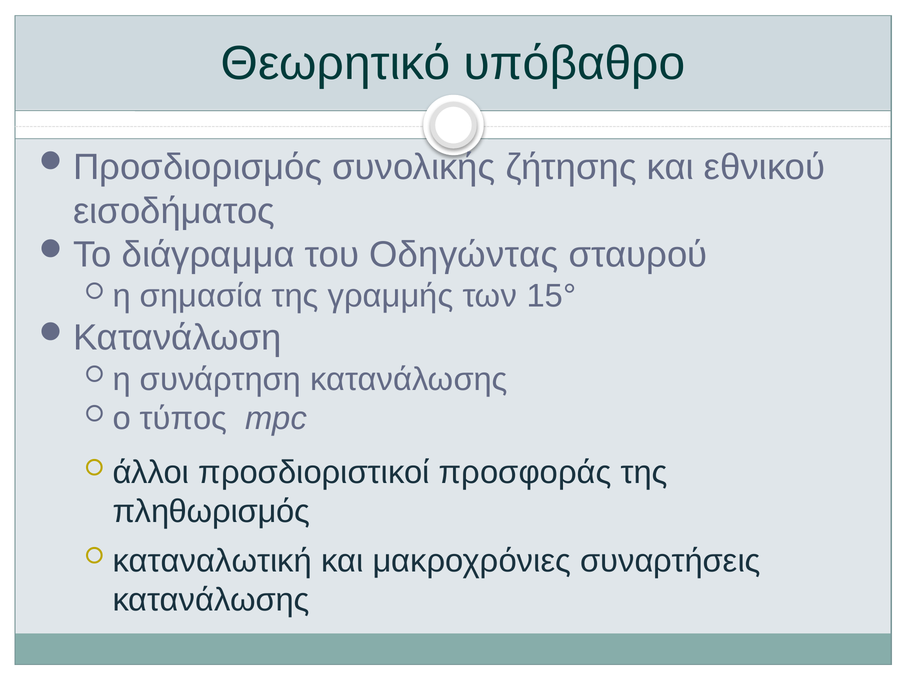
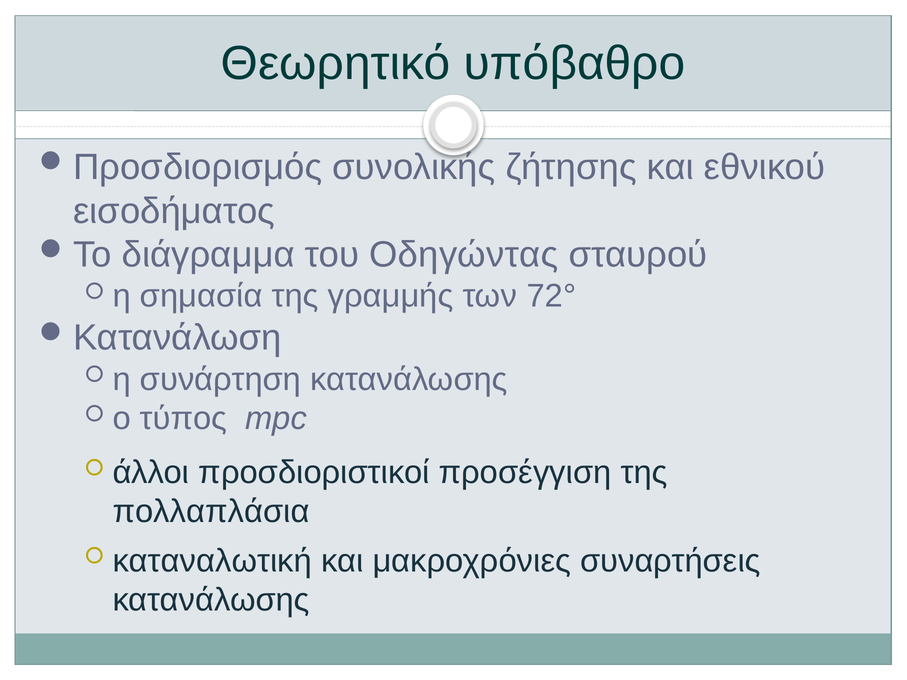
15°: 15° -> 72°
προσφοράς: προσφοράς -> προσέγγιση
πληθωρισμός: πληθωρισμός -> πολλαπλάσια
